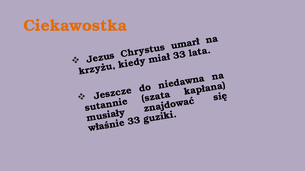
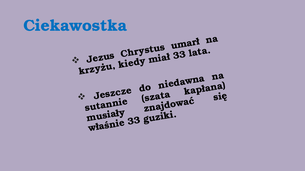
Ciekawostka colour: orange -> blue
